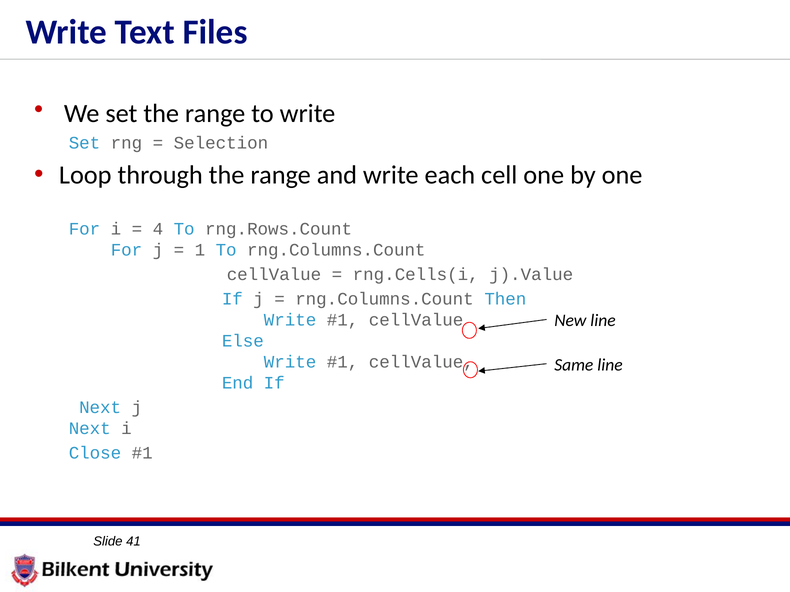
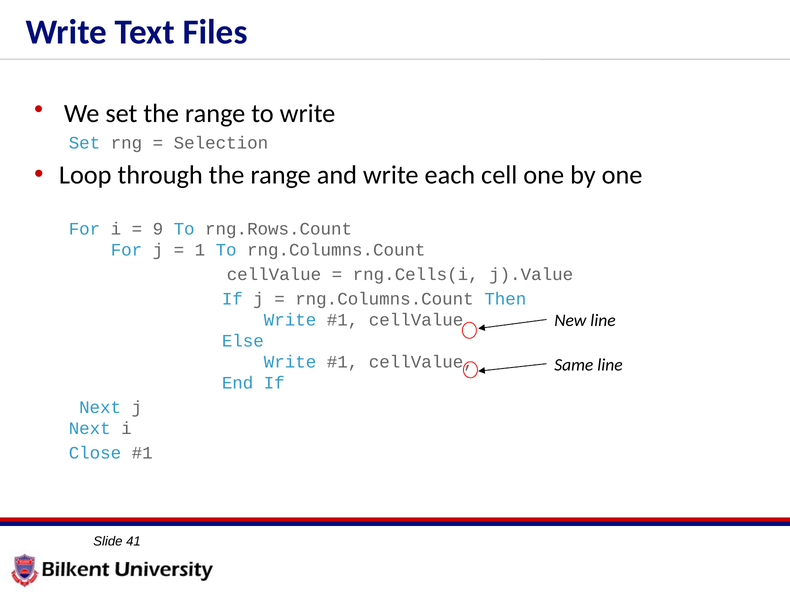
4: 4 -> 9
